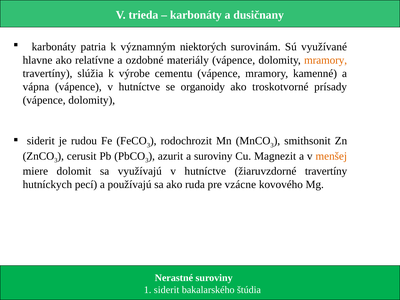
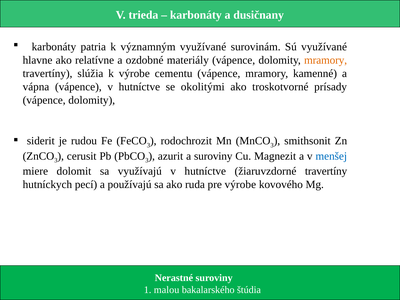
významným niektorých: niektorých -> využívané
organoidy: organoidy -> okolitými
menšej colour: orange -> blue
pre vzácne: vzácne -> výrobe
1 siderit: siderit -> malou
